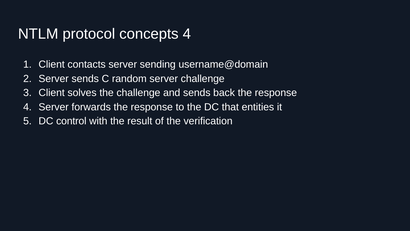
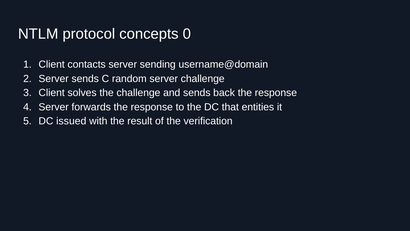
concepts 4: 4 -> 0
control: control -> issued
